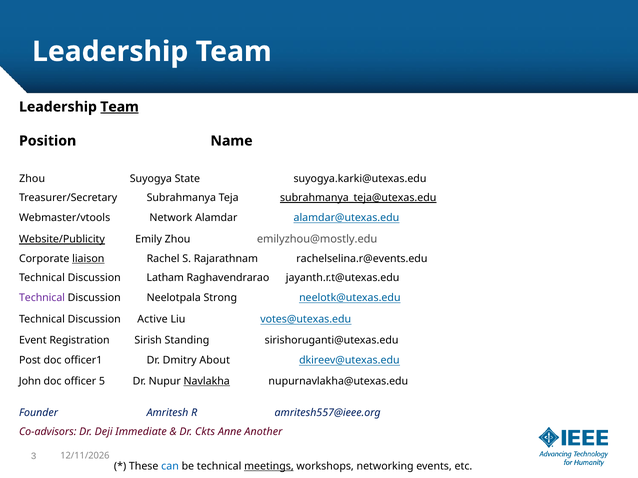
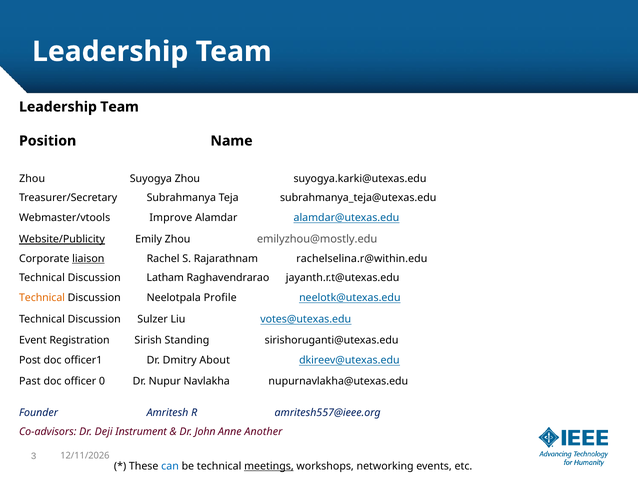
Team at (120, 107) underline: present -> none
Suyogya State: State -> Zhou
subrahmanya_teja@utexas.edu underline: present -> none
Network: Network -> Improve
rachelselina.r@events.edu: rachelselina.r@events.edu -> rachelselina.r@within.edu
Technical at (42, 298) colour: purple -> orange
Strong: Strong -> Profile
Active: Active -> Sulzer
John: John -> Past
5: 5 -> 0
Navlakha underline: present -> none
Immediate: Immediate -> Instrument
Ckts: Ckts -> John
